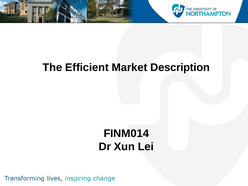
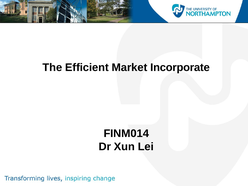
Description: Description -> Incorporate
